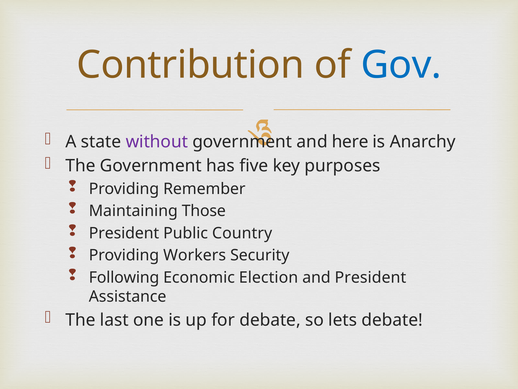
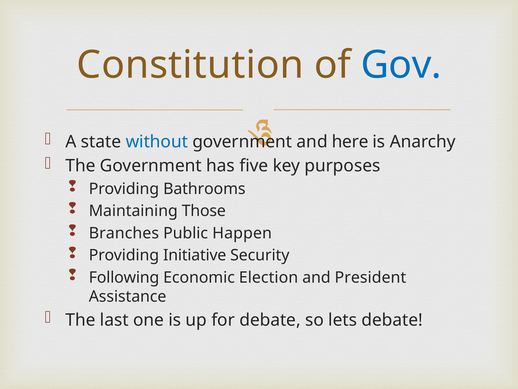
Contribution: Contribution -> Constitution
without colour: purple -> blue
Remember: Remember -> Bathrooms
President at (124, 233): President -> Branches
Country: Country -> Happen
Workers: Workers -> Initiative
